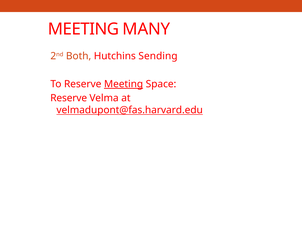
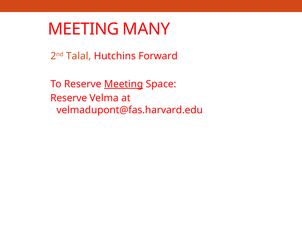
Both: Both -> Talal
Sending: Sending -> Forward
velmadupont@fas.harvard.edu underline: present -> none
